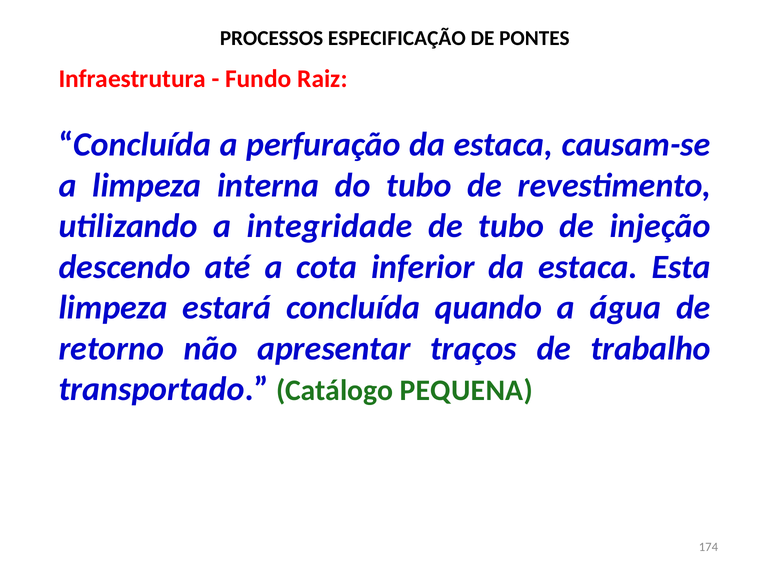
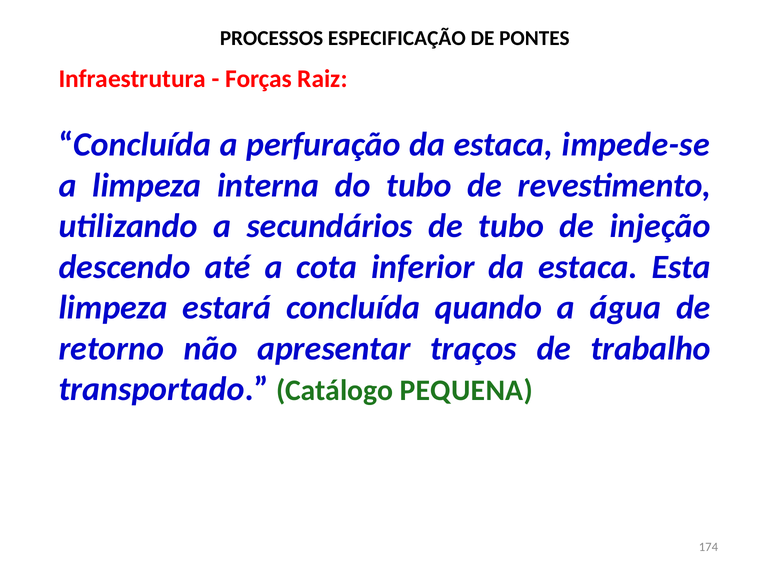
Fundo: Fundo -> Forças
causam-se: causam-se -> impede-se
integridade: integridade -> secundários
